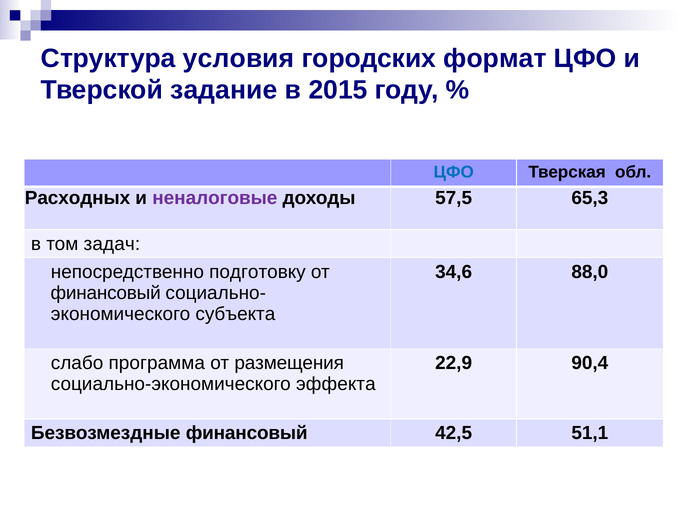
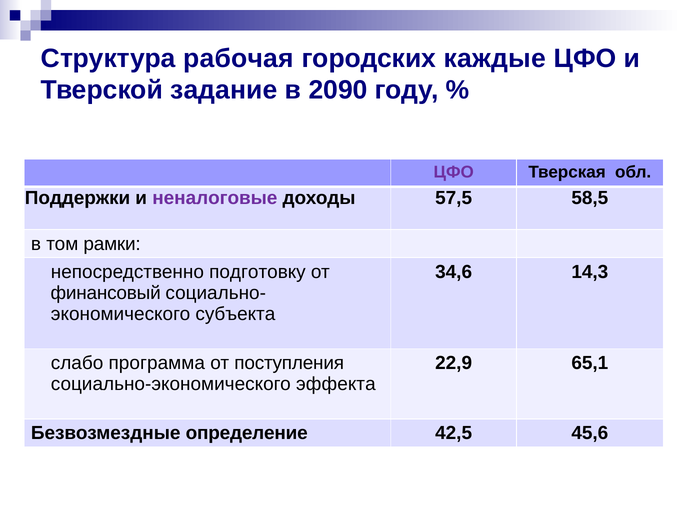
условия: условия -> рабочая
формат: формат -> каждые
2015: 2015 -> 2090
ЦФО at (454, 172) colour: blue -> purple
Расходных: Расходных -> Поддержки
65,3: 65,3 -> 58,5
задач: задач -> рамки
88,0: 88,0 -> 14,3
размещения: размещения -> поступления
90,4: 90,4 -> 65,1
Безвозмездные финансовый: финансовый -> определение
51,1: 51,1 -> 45,6
